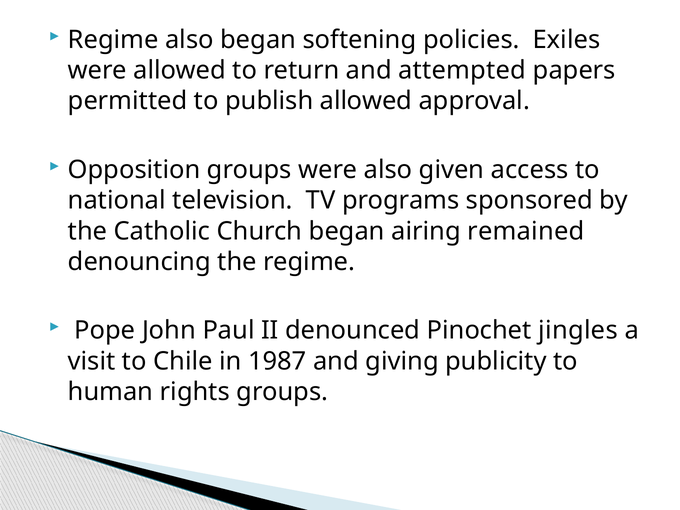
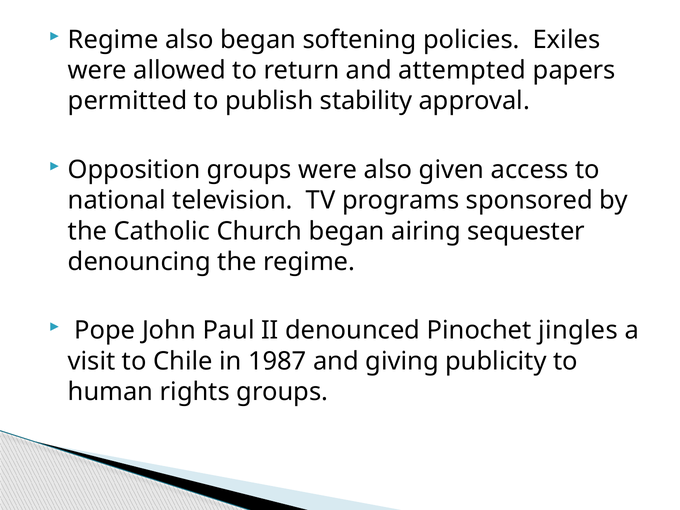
publish allowed: allowed -> stability
remained: remained -> sequester
